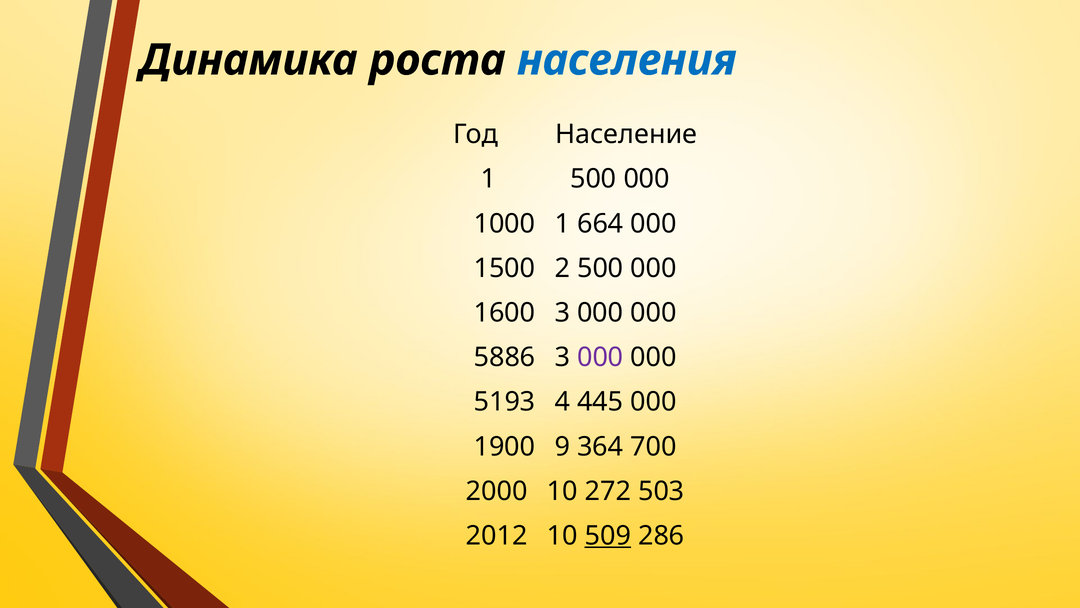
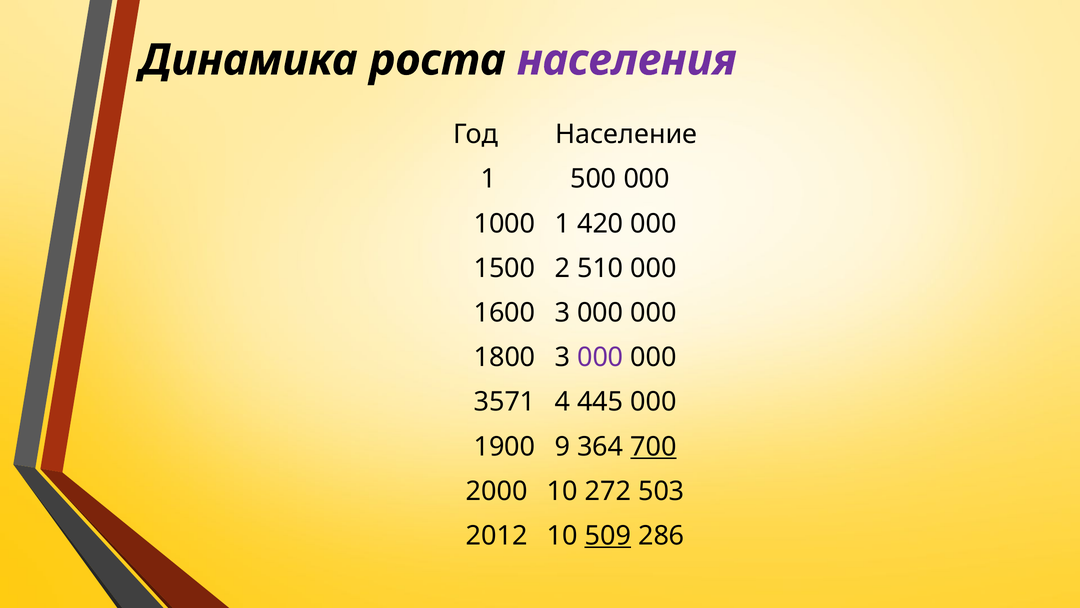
населения colour: blue -> purple
664: 664 -> 420
2 500: 500 -> 510
5886: 5886 -> 1800
5193: 5193 -> 3571
700 underline: none -> present
